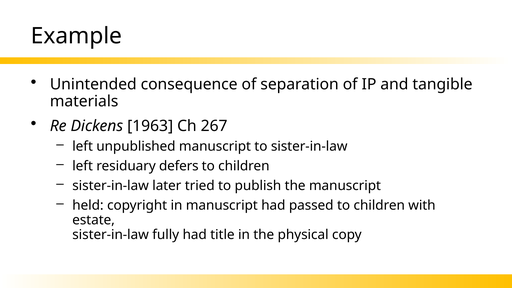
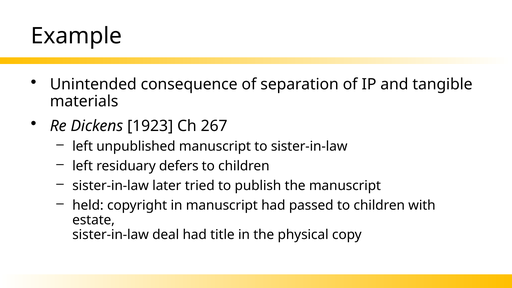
1963: 1963 -> 1923
fully: fully -> deal
